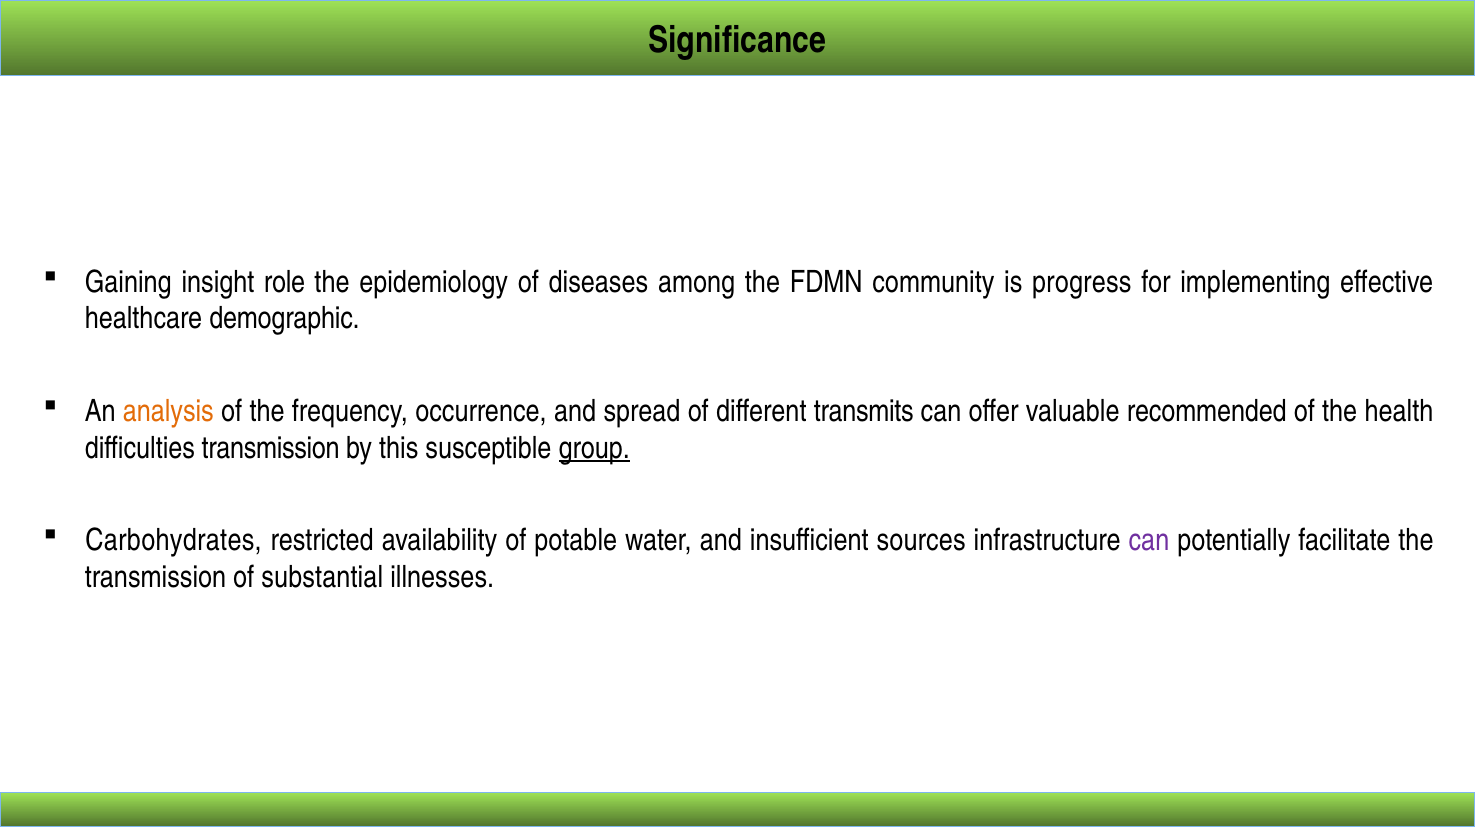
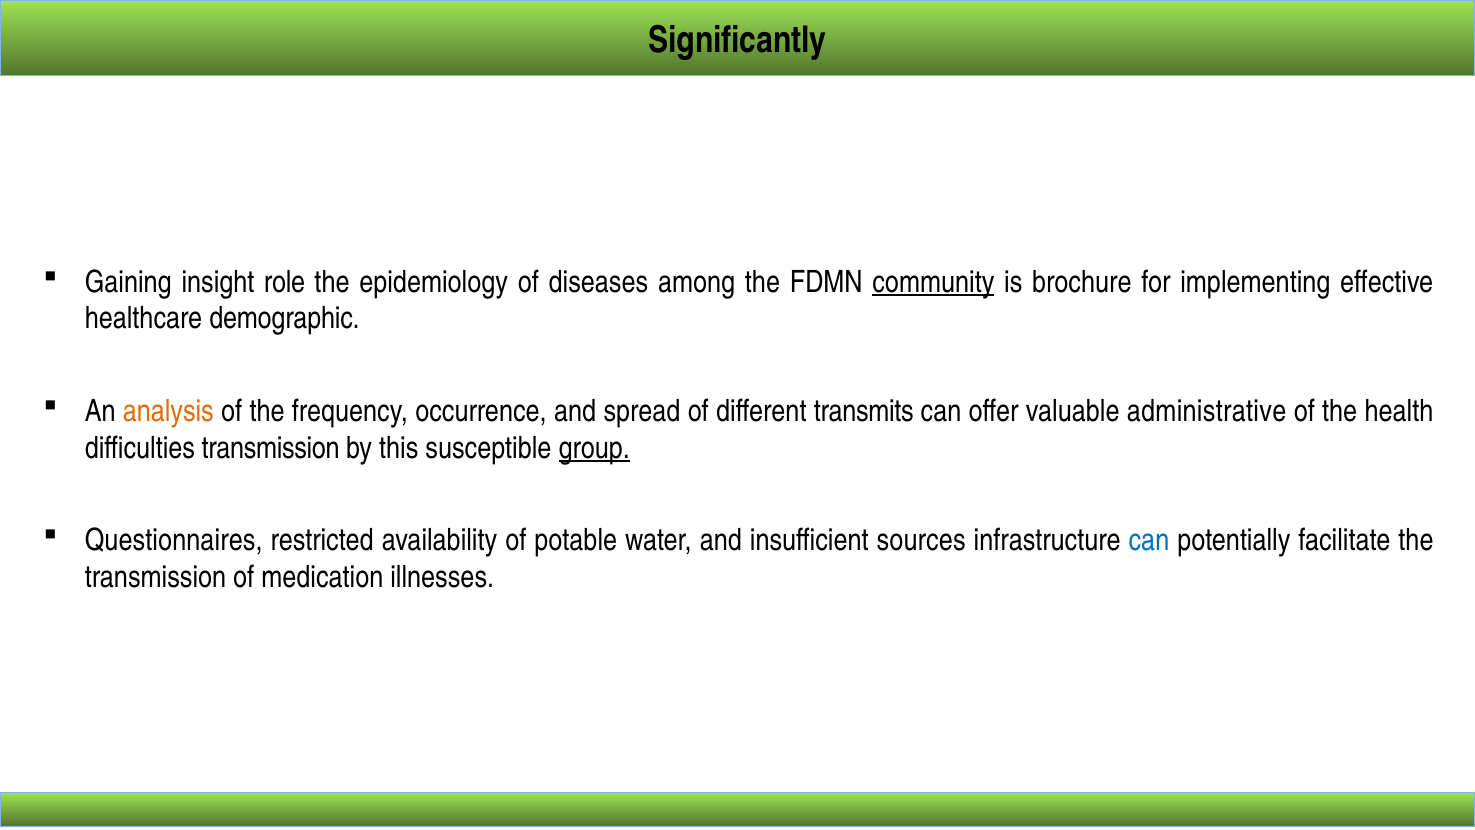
Significance: Significance -> Significantly
community underline: none -> present
progress: progress -> brochure
recommended: recommended -> administrative
Carbohydrates: Carbohydrates -> Questionnaires
can at (1149, 540) colour: purple -> blue
substantial: substantial -> medication
